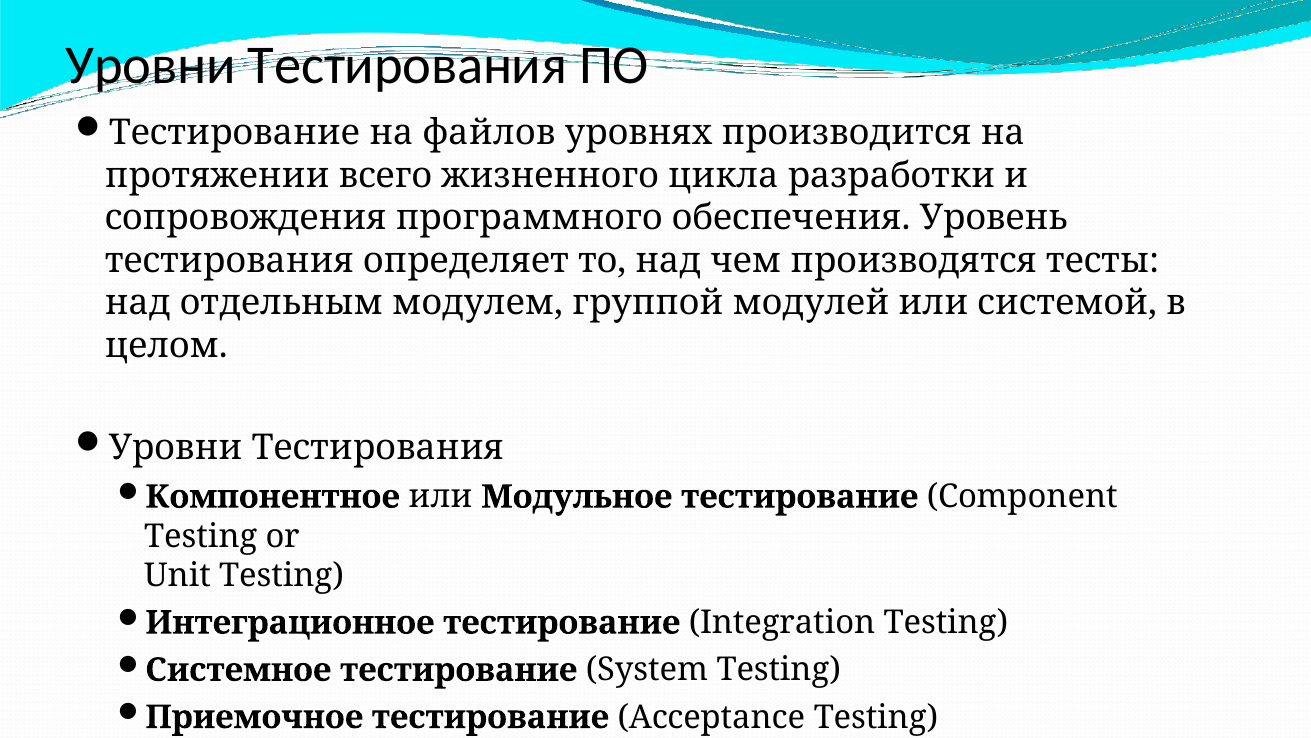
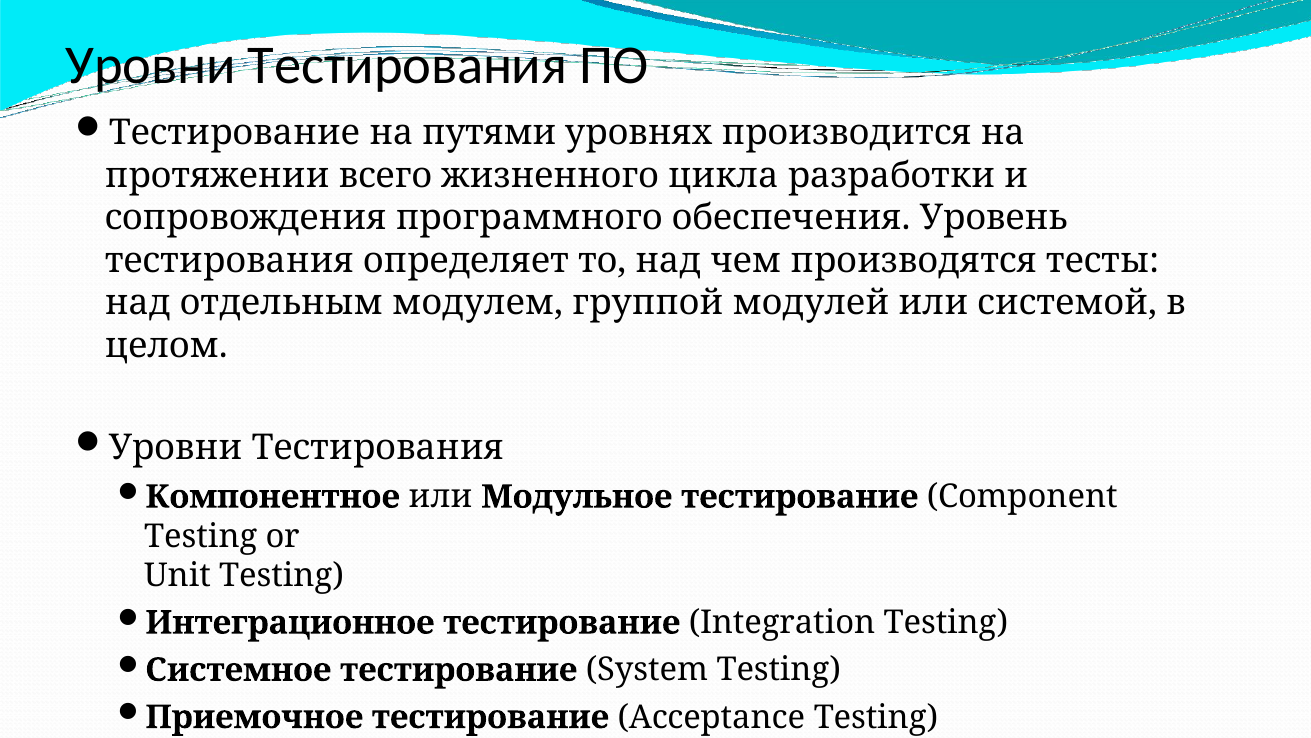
файлов: файлов -> путями
